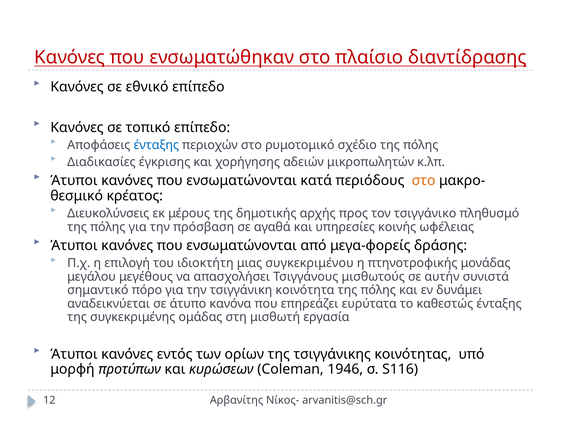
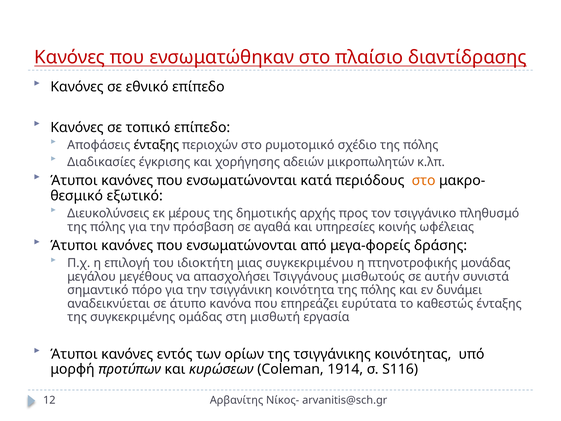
ένταξης at (156, 145) colour: blue -> black
κρέατος: κρέατος -> εξωτικό
1946: 1946 -> 1914
